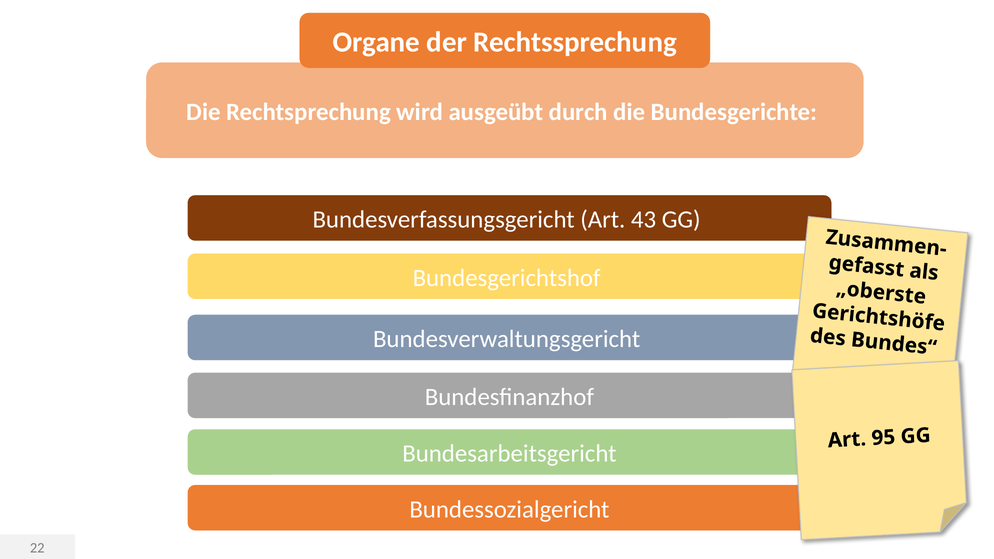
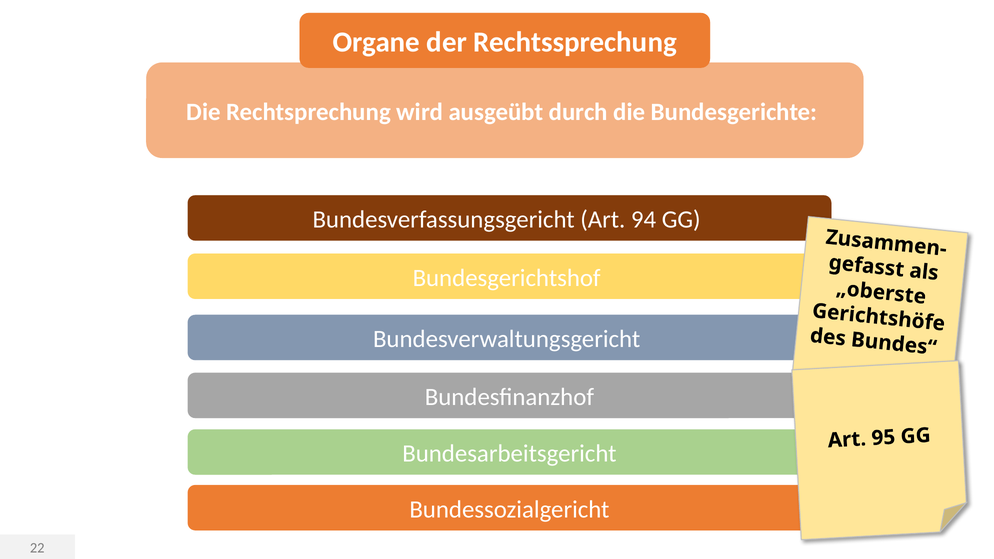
43: 43 -> 94
